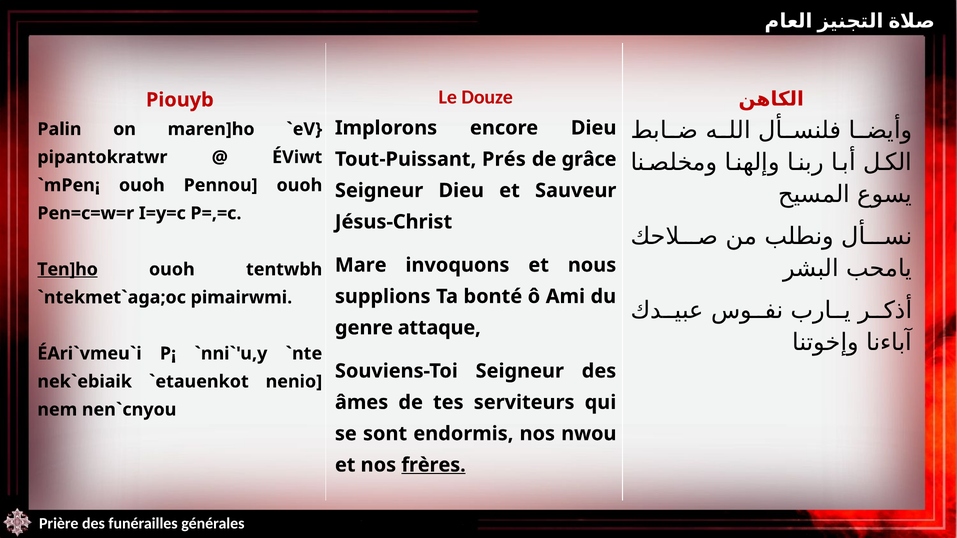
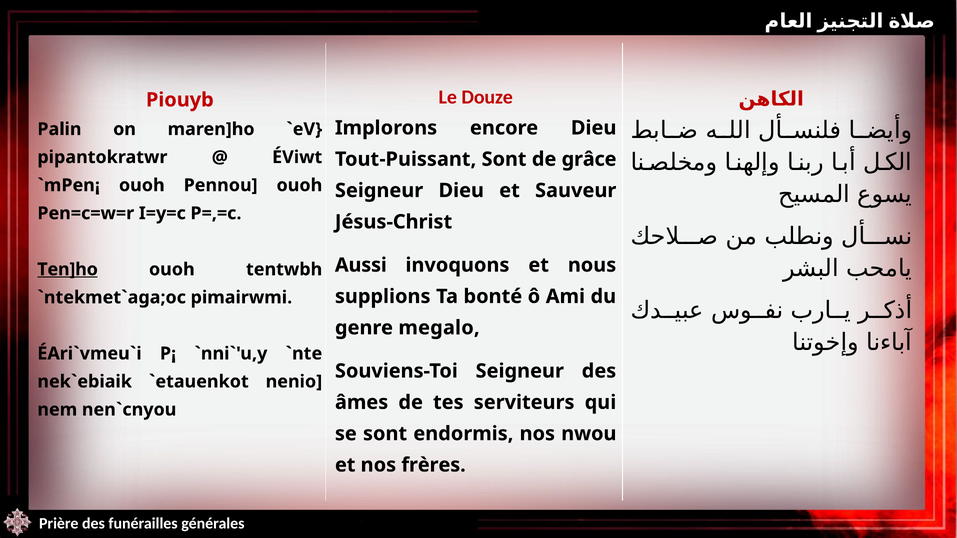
Tout-Puissant Prés: Prés -> Sont
Mare: Mare -> Aussi
attaque: attaque -> megalo
frères underline: present -> none
